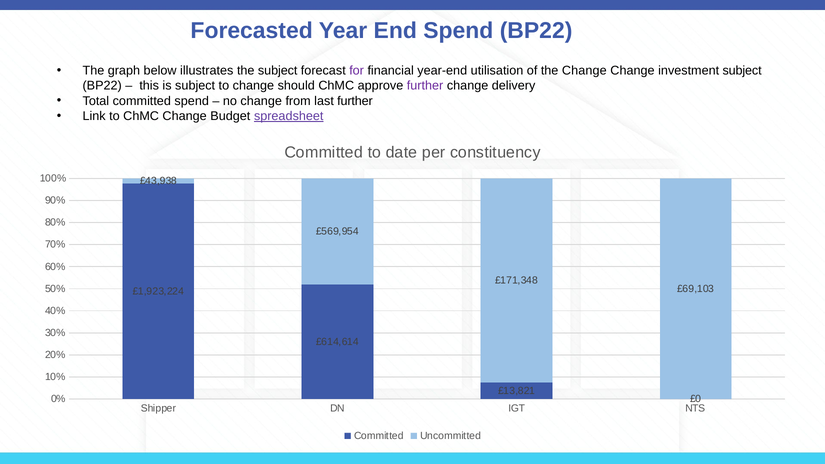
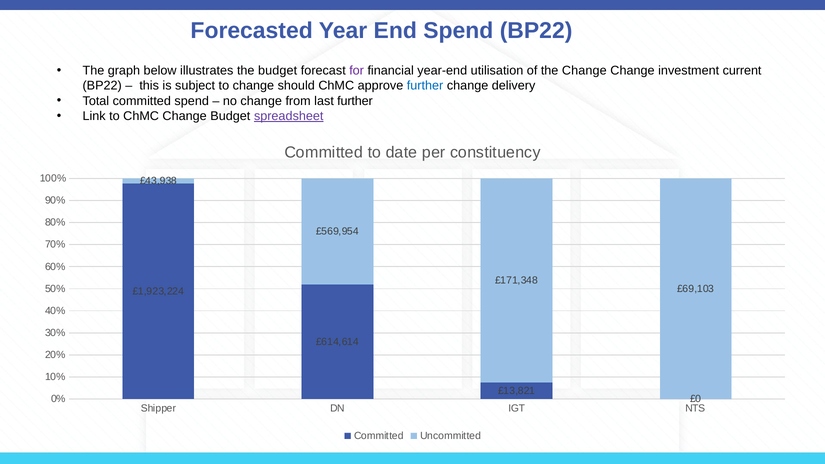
the subject: subject -> budget
investment subject: subject -> current
further at (425, 86) colour: purple -> blue
